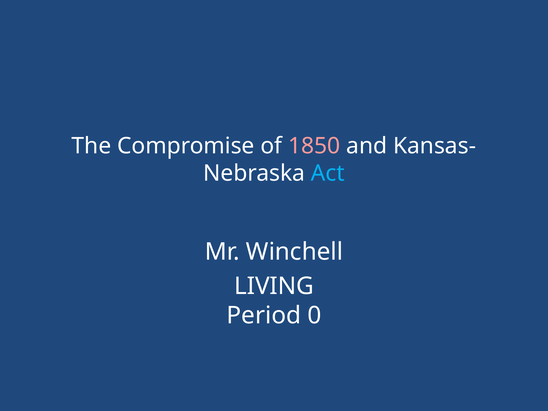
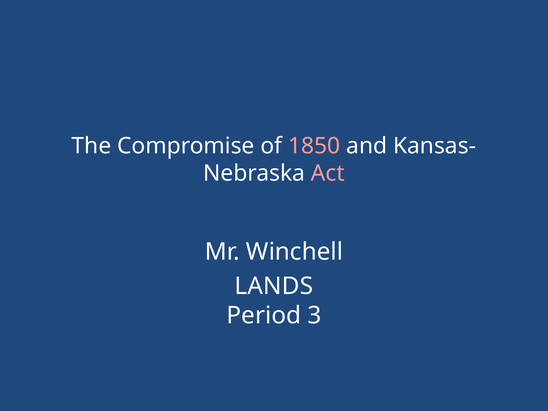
Act colour: light blue -> pink
LIVING: LIVING -> LANDS
0: 0 -> 3
